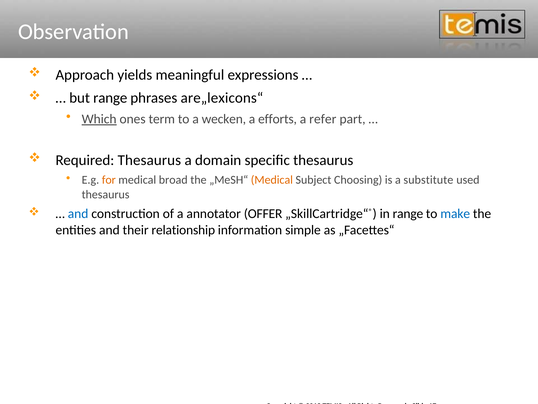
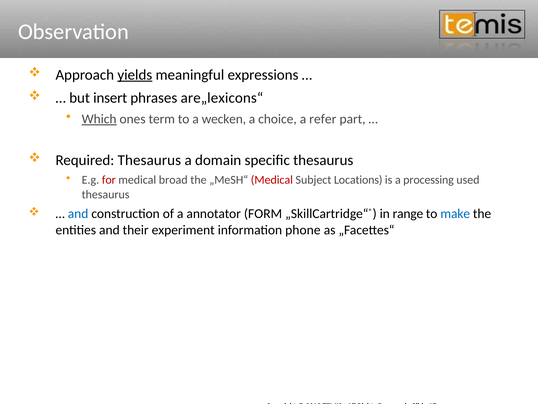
yields underline: none -> present
but range: range -> insert
efforts: efforts -> choice
for colour: orange -> red
Medical at (272, 180) colour: orange -> red
Choosing: Choosing -> Locations
substitute: substitute -> processing
OFFER: OFFER -> FORM
relationship: relationship -> experiment
simple: simple -> phone
